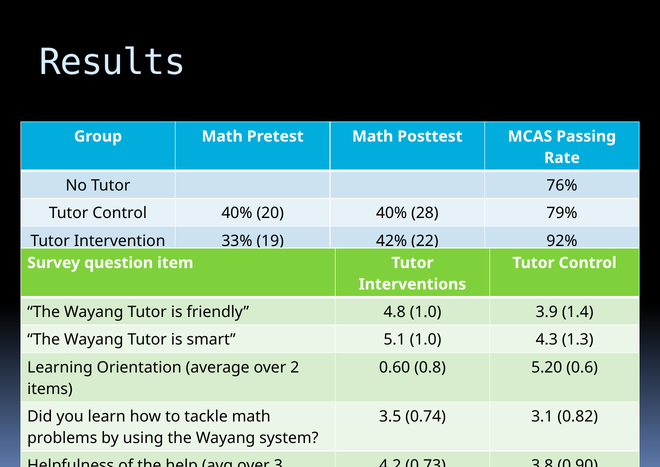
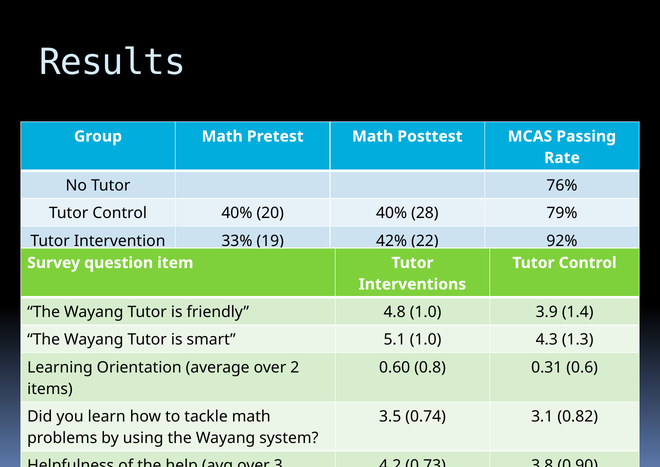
5.20: 5.20 -> 0.31
